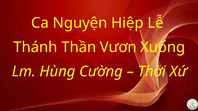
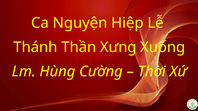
Vươn: Vươn -> Xưng
